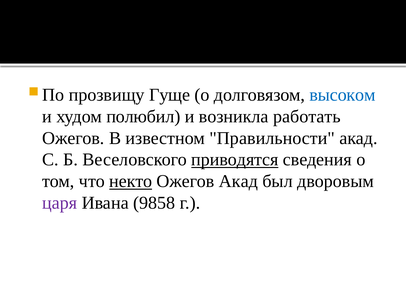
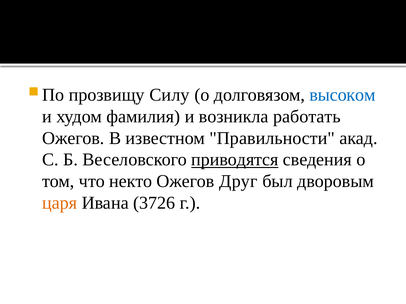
Гуще: Гуще -> Силу
полюбил: полюбил -> фамилия
некто underline: present -> none
Ожегов Акад: Акад -> Друг
царя colour: purple -> orange
9858: 9858 -> 3726
